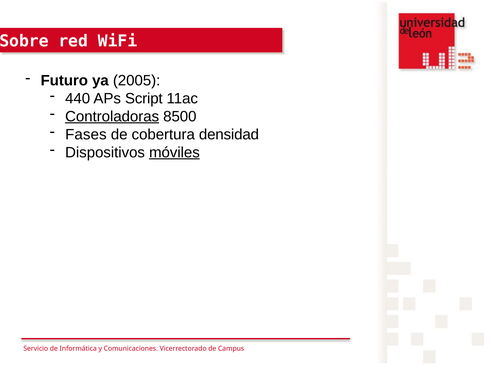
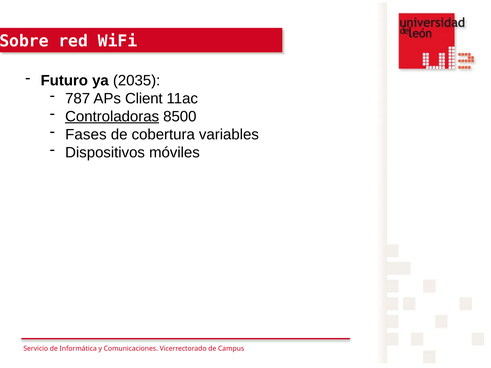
2005: 2005 -> 2035
440: 440 -> 787
Script: Script -> Client
densidad: densidad -> variables
móviles underline: present -> none
